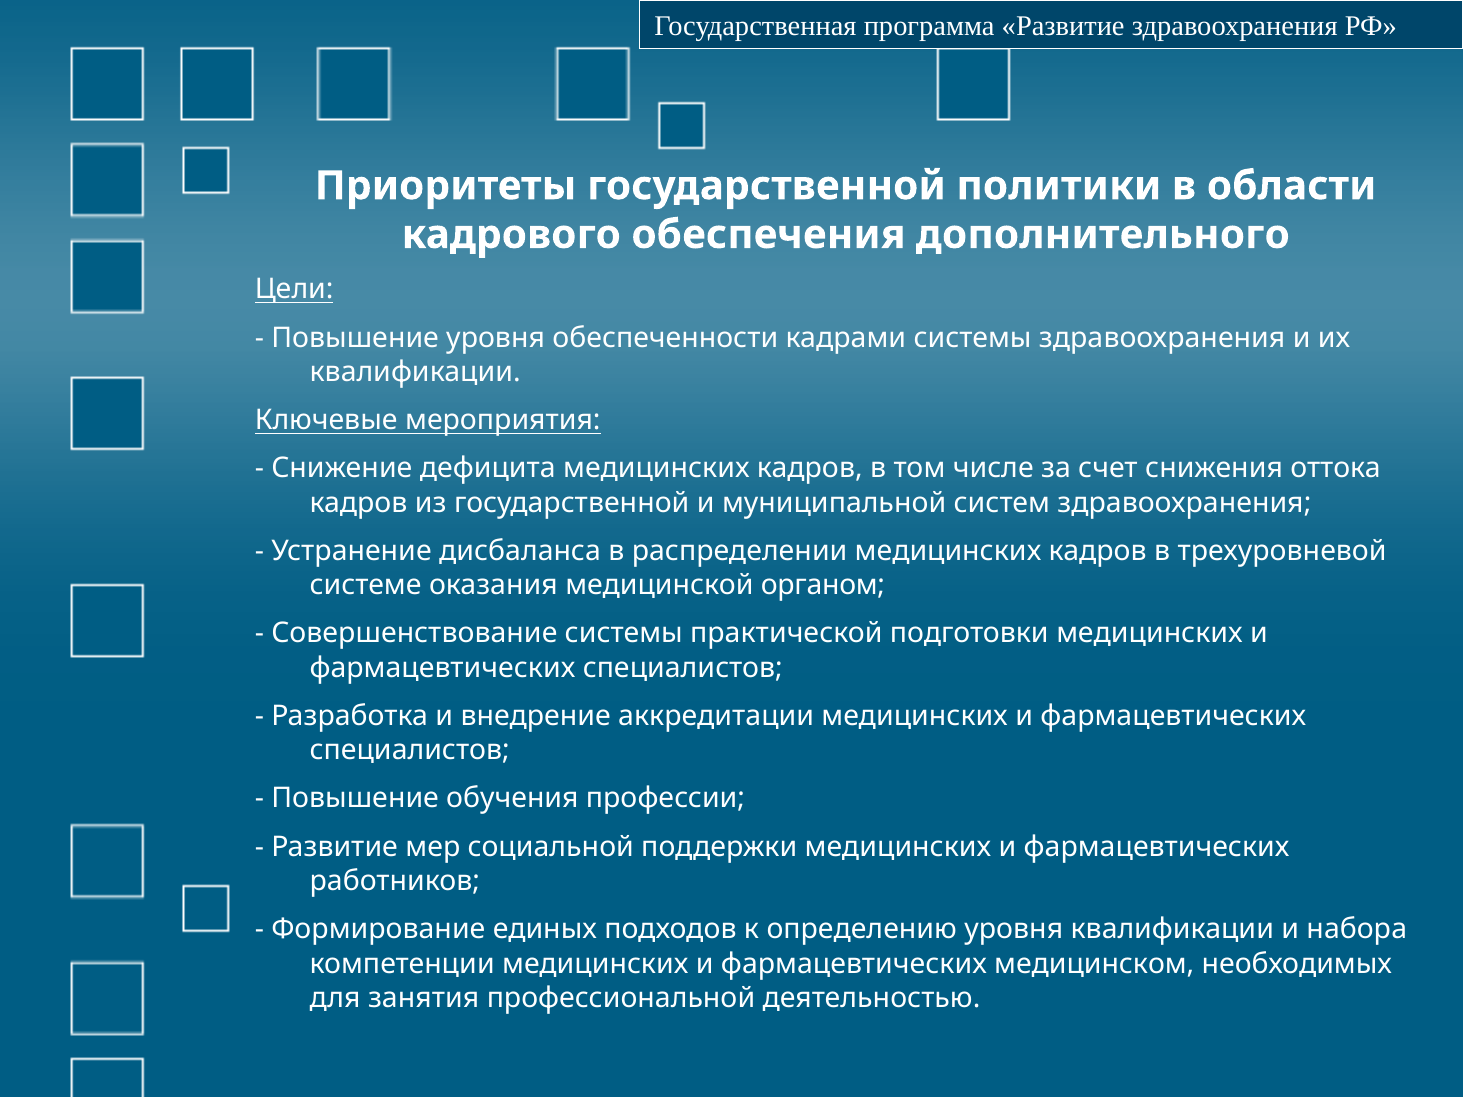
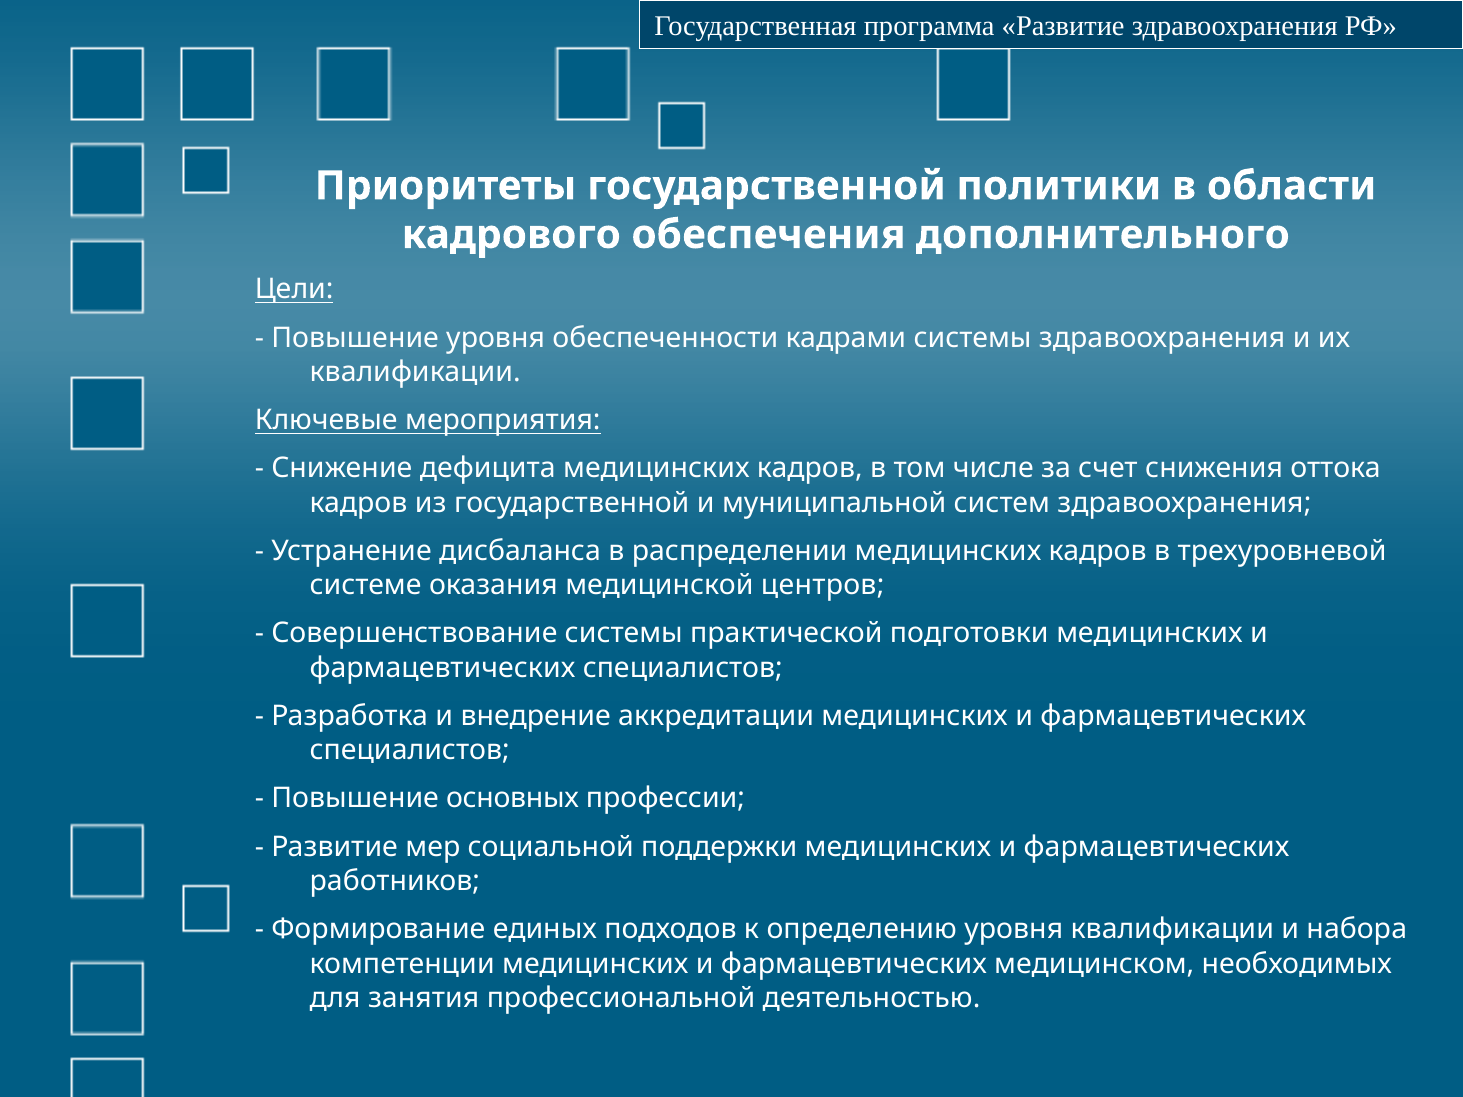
органом: органом -> центров
обучения: обучения -> основных
